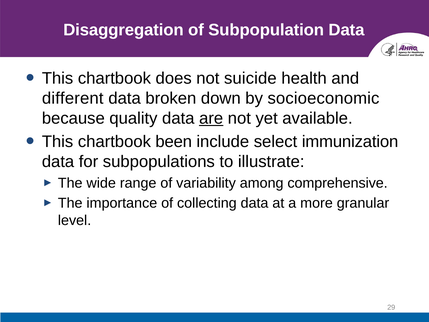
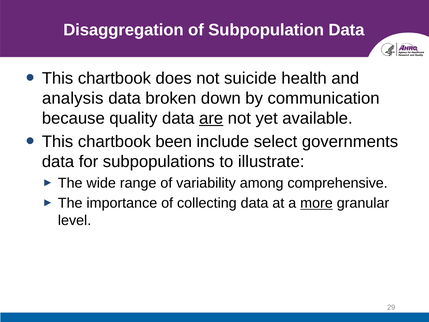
different: different -> analysis
socioeconomic: socioeconomic -> communication
immunization: immunization -> governments
more underline: none -> present
